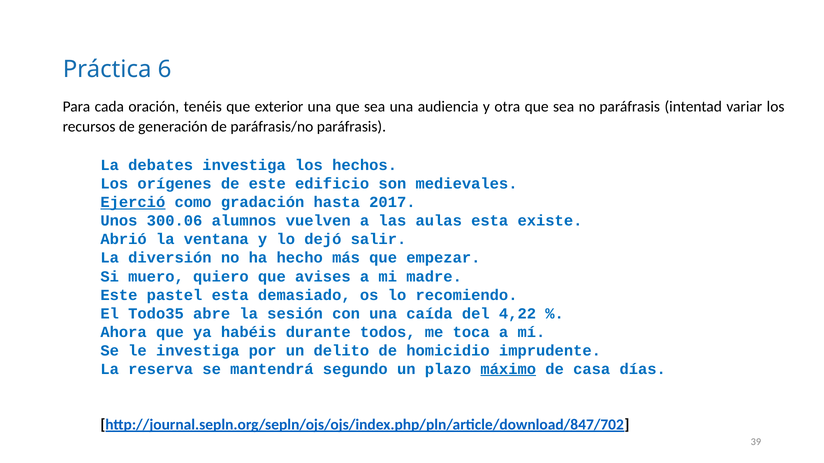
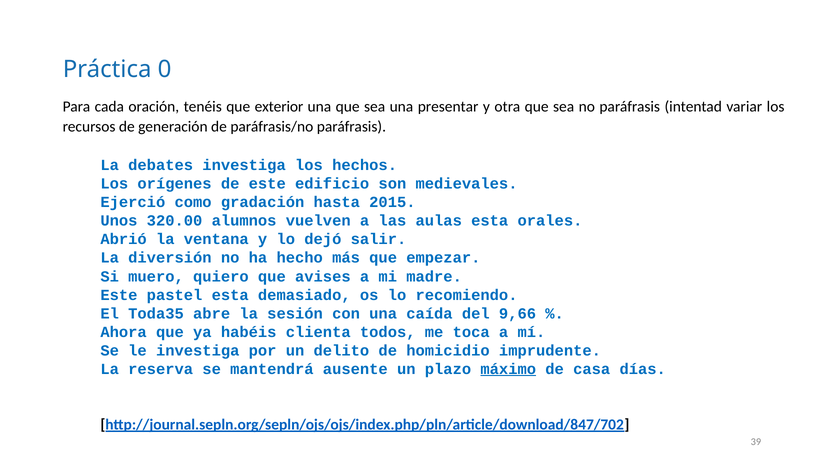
6: 6 -> 0
audiencia: audiencia -> presentar
Ejerció underline: present -> none
2017: 2017 -> 2015
300.06: 300.06 -> 320.00
existe: existe -> orales
Todo35: Todo35 -> Toda35
4,22: 4,22 -> 9,66
durante: durante -> clienta
segundo: segundo -> ausente
